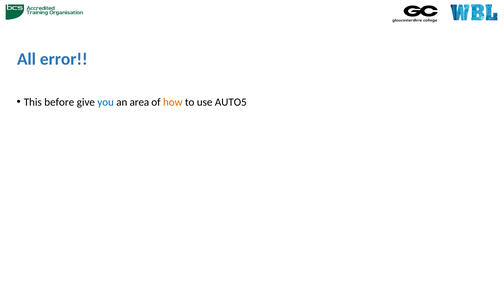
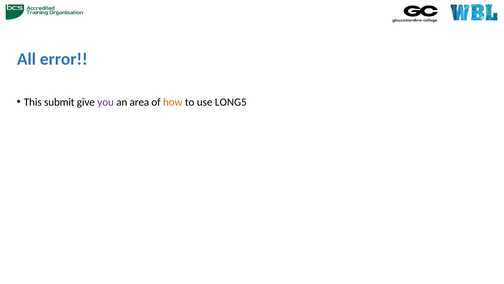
before: before -> submit
you colour: blue -> purple
AUTO5: AUTO5 -> LONG5
